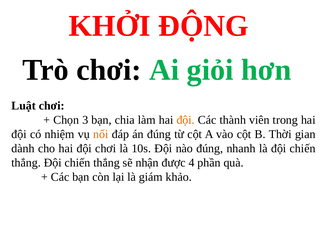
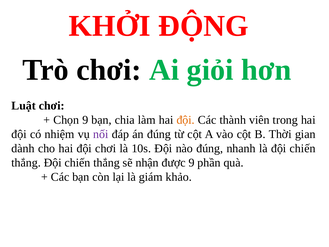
Chọn 3: 3 -> 9
nối colour: orange -> purple
được 4: 4 -> 9
